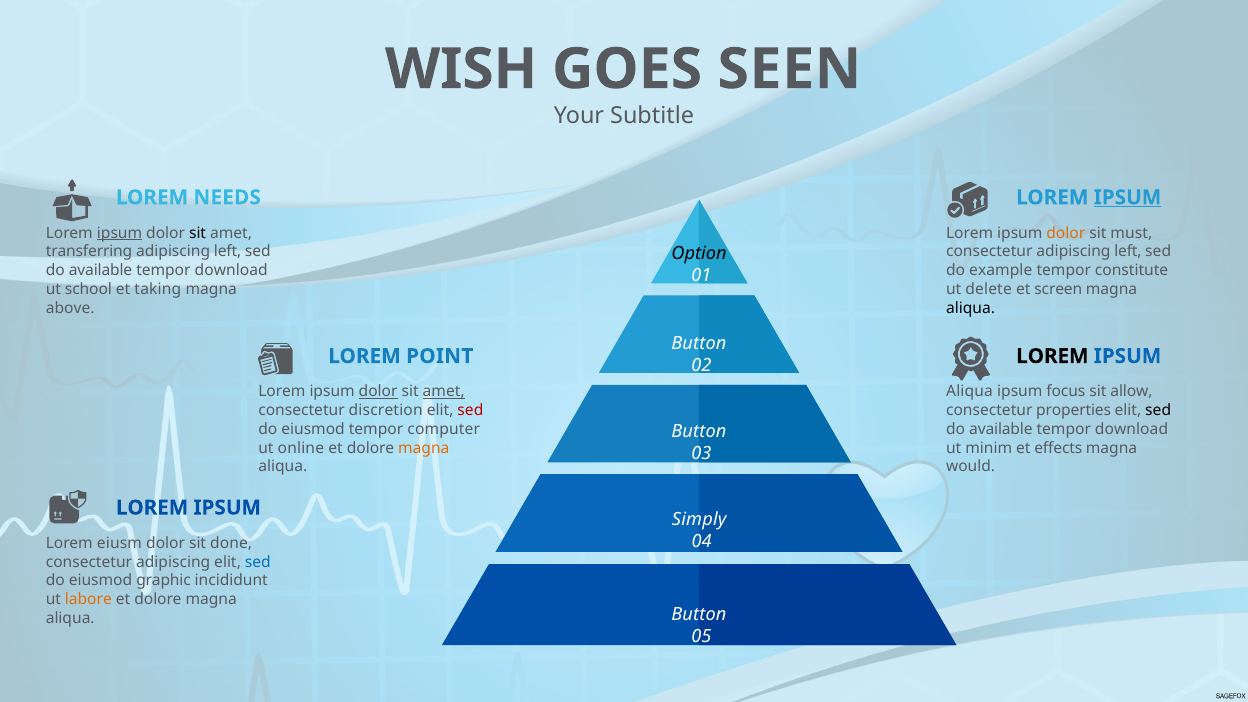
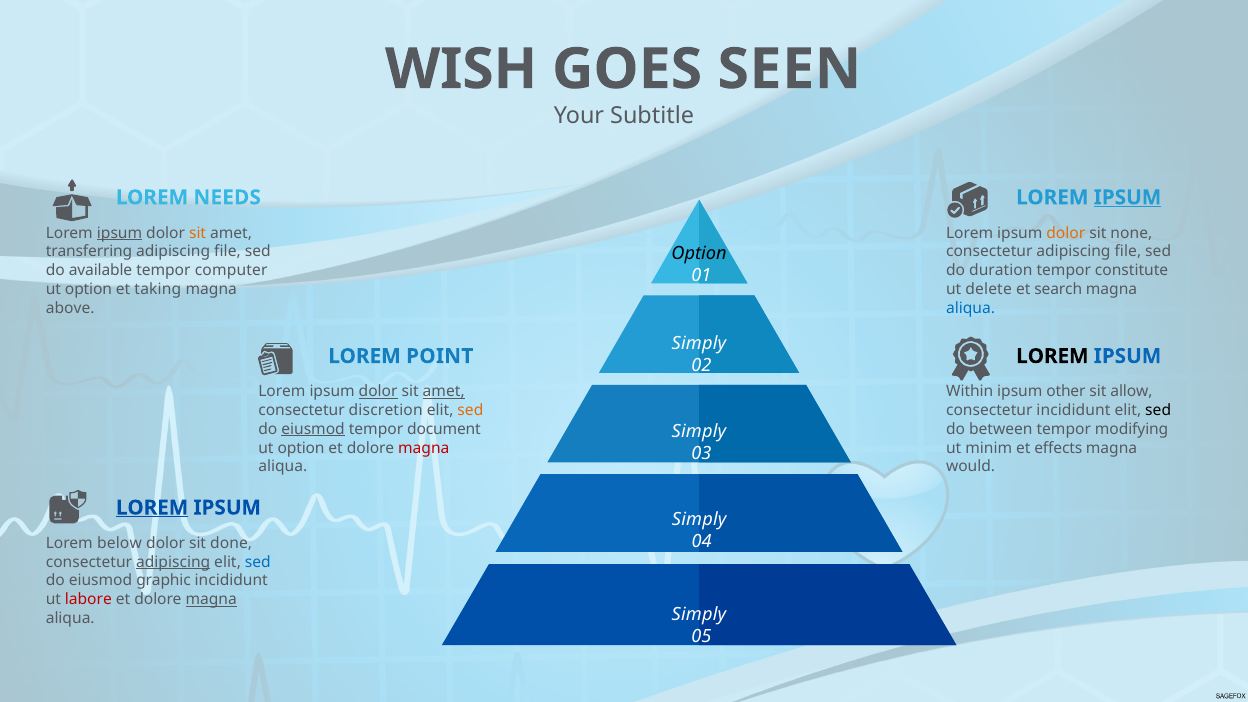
sit at (198, 233) colour: black -> orange
must: must -> none
left at (228, 252): left -> file
consectetur adipiscing left: left -> file
download at (231, 270): download -> computer
example: example -> duration
school at (88, 289): school -> option
screen: screen -> search
aliqua at (971, 308) colour: black -> blue
Button at (699, 344): Button -> Simply
Aliqua at (970, 392): Aliqua -> Within
focus: focus -> other
sed at (470, 410) colour: red -> orange
consectetur properties: properties -> incididunt
eiusmod at (313, 429) underline: none -> present
computer: computer -> document
available at (1001, 429): available -> between
download at (1132, 429): download -> modifying
Button at (699, 431): Button -> Simply
online at (301, 448): online -> option
magna at (424, 448) colour: orange -> red
LOREM at (152, 508) underline: none -> present
eiusm: eiusm -> below
adipiscing at (173, 562) underline: none -> present
labore colour: orange -> red
magna at (211, 599) underline: none -> present
Button at (699, 615): Button -> Simply
